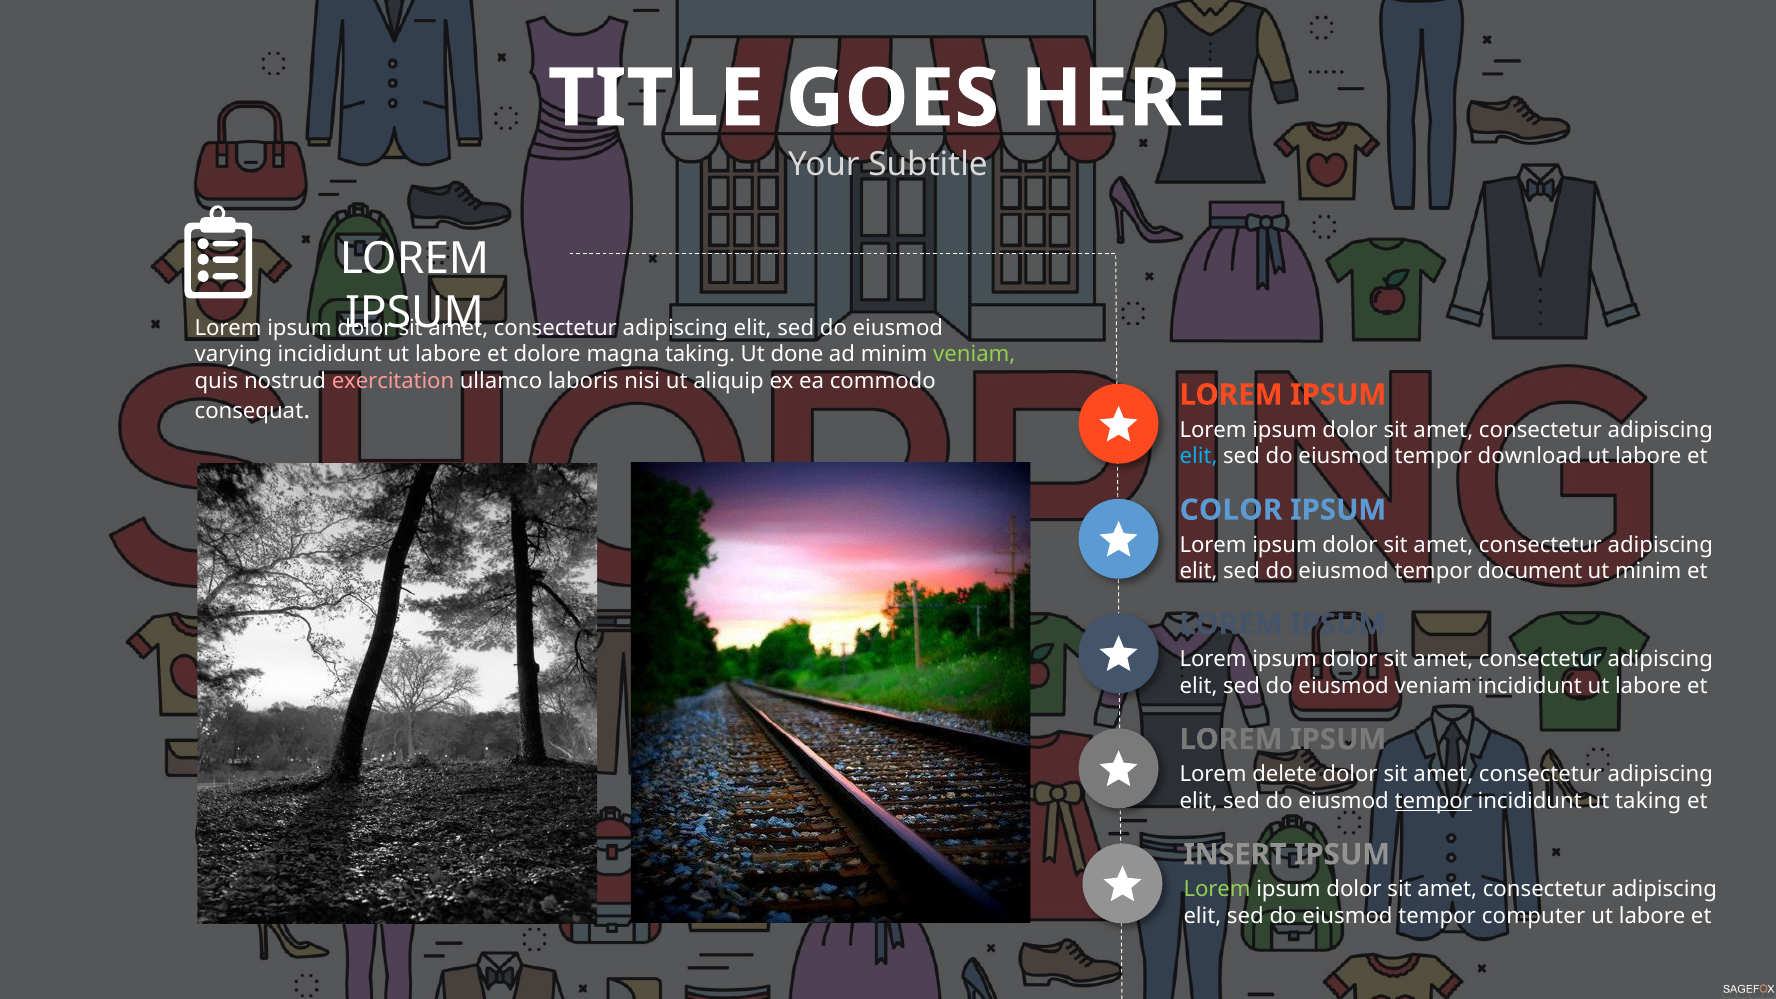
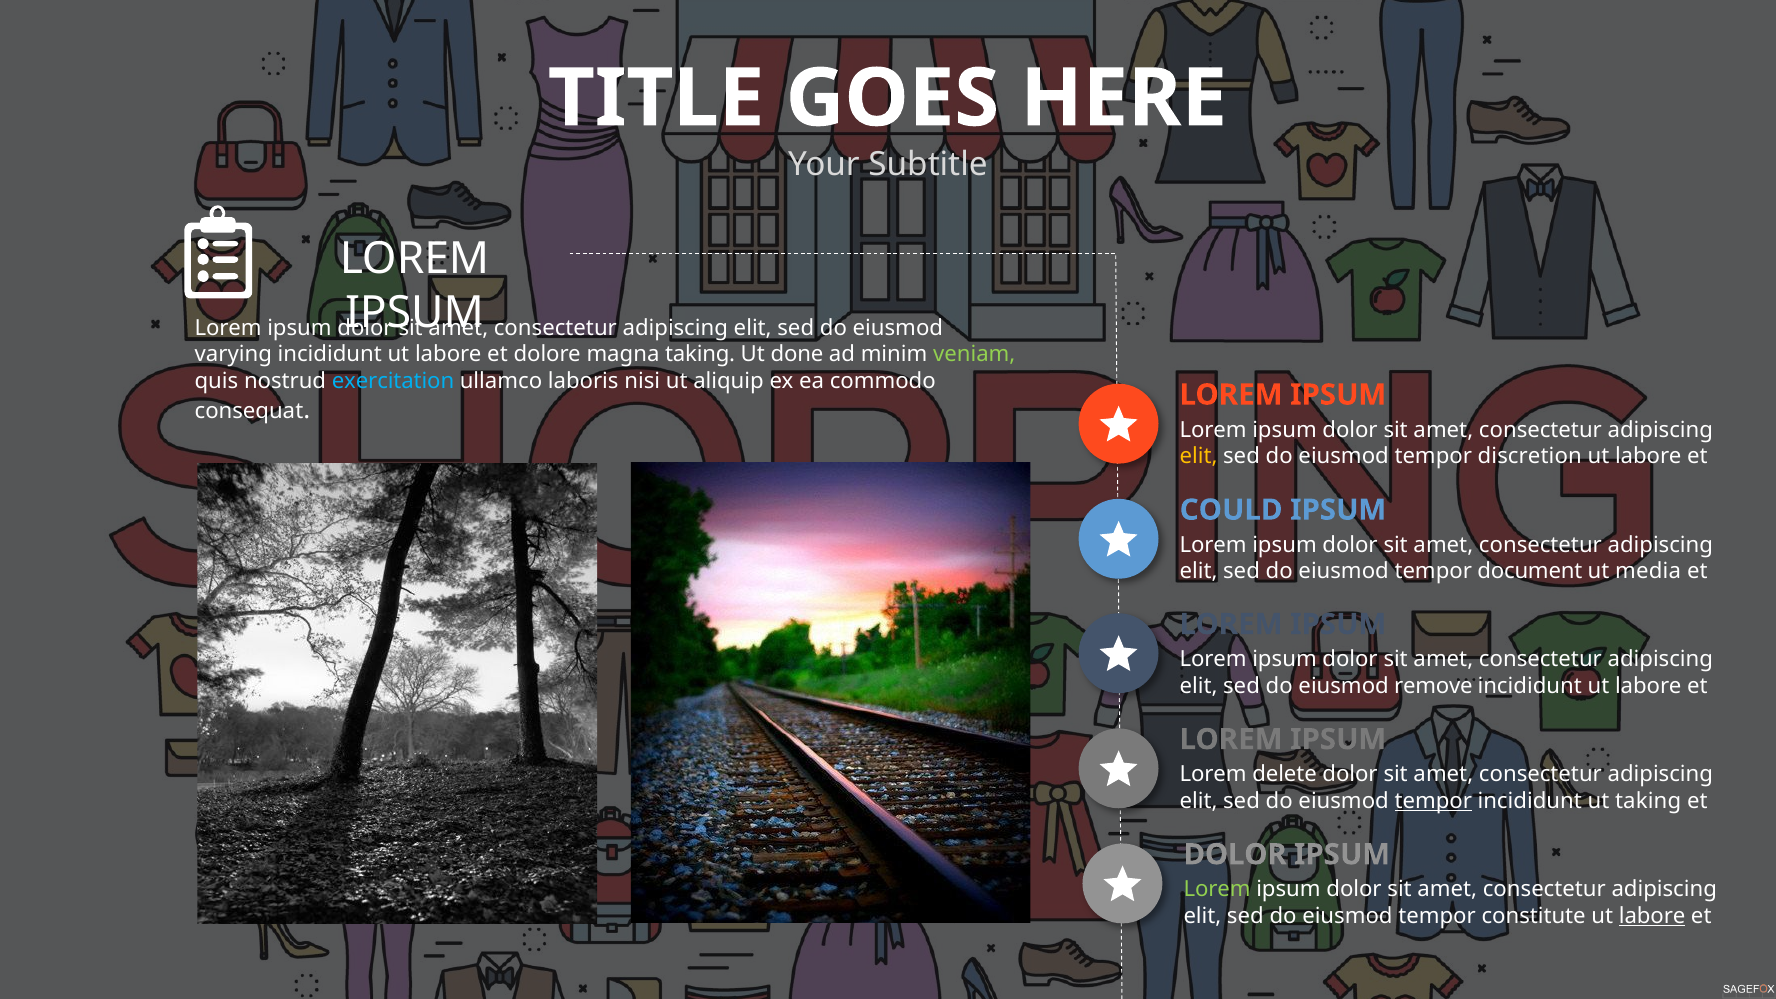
exercitation colour: pink -> light blue
elit at (1199, 456) colour: light blue -> yellow
download: download -> discretion
COLOR: COLOR -> COULD
ut minim: minim -> media
eiusmod veniam: veniam -> remove
INSERT at (1235, 855): INSERT -> DOLOR
computer: computer -> constitute
labore at (1652, 916) underline: none -> present
